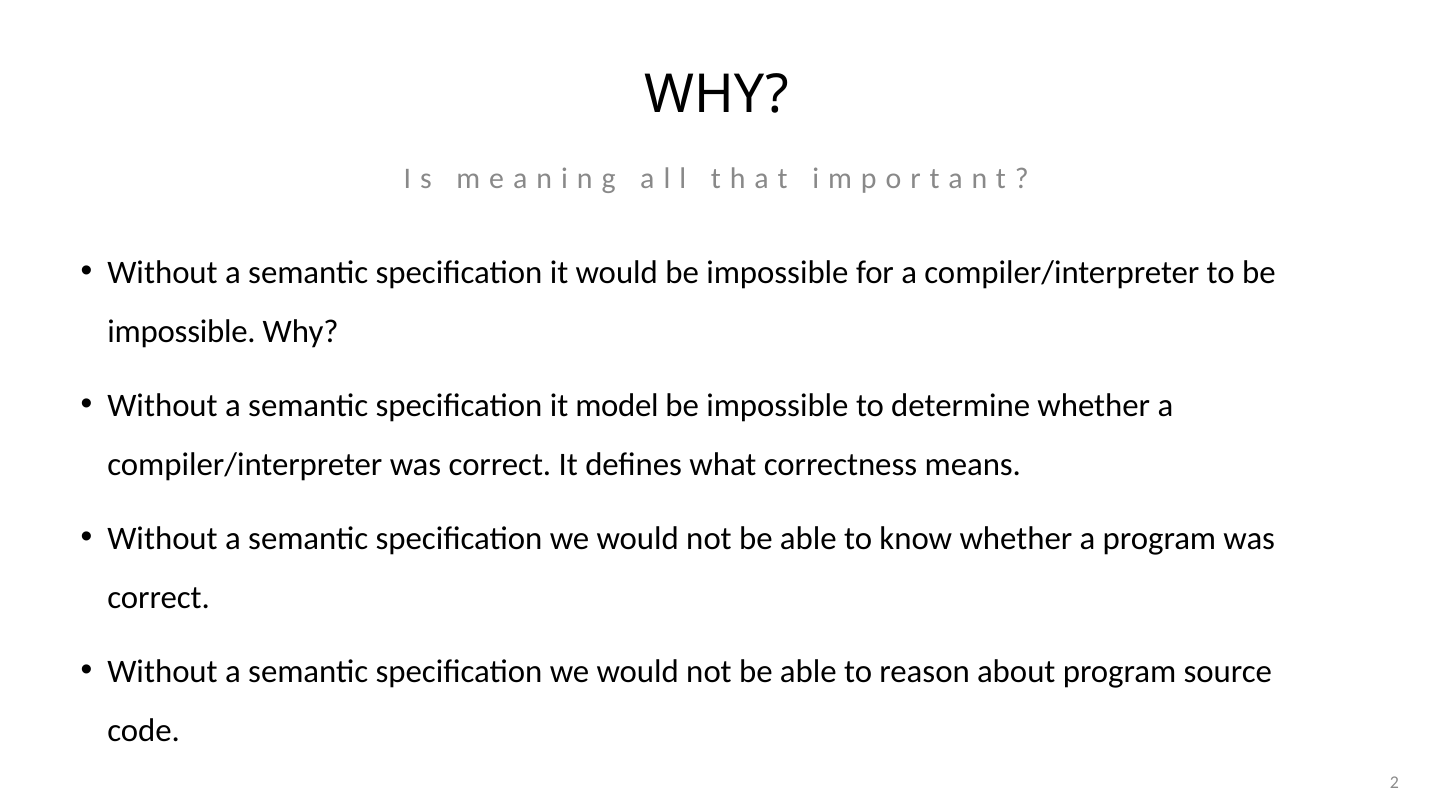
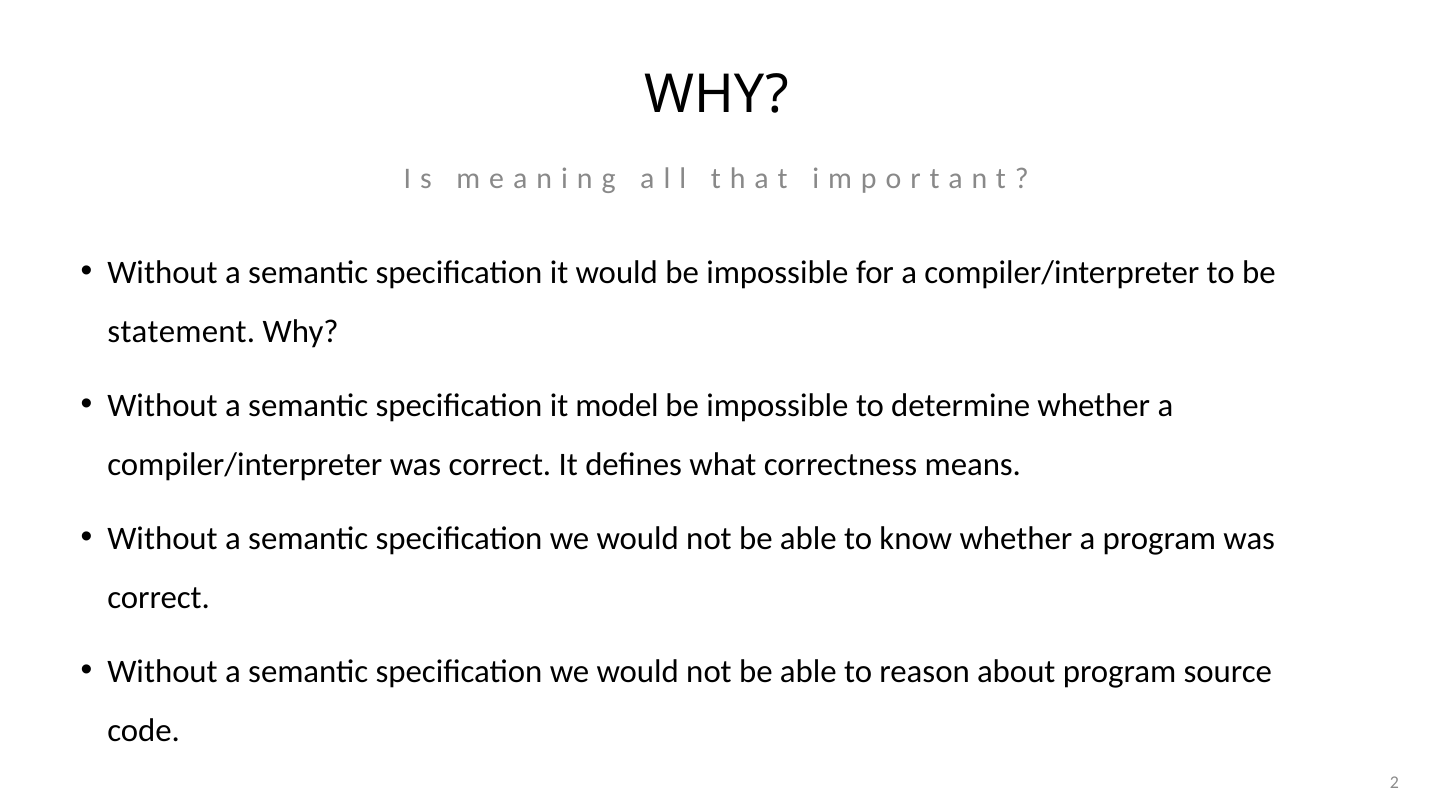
impossible at (182, 331): impossible -> statement
